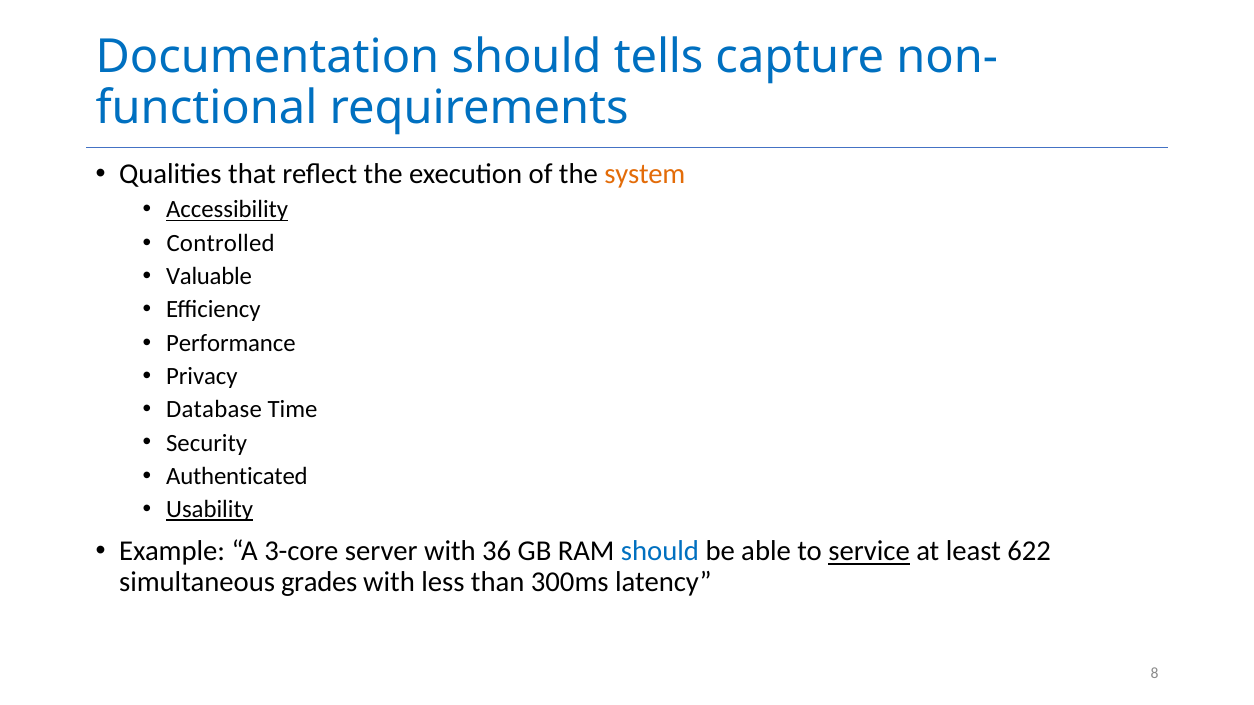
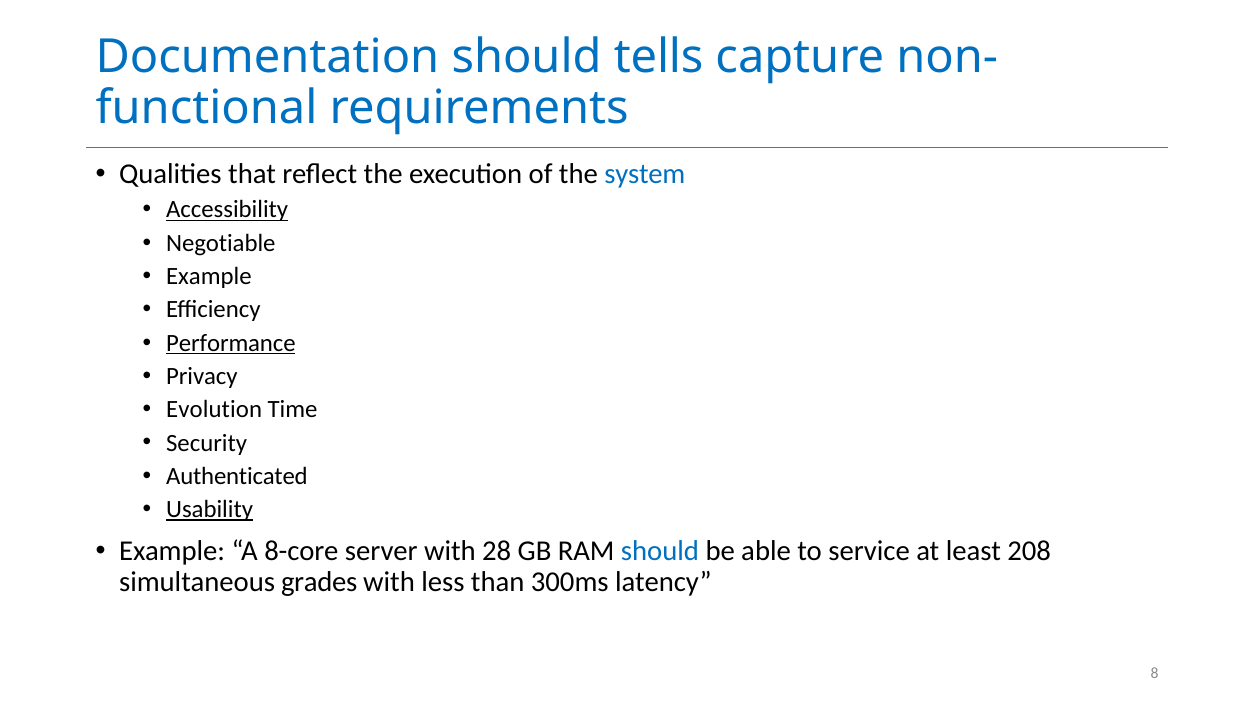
system colour: orange -> blue
Controlled: Controlled -> Negotiable
Valuable at (209, 276): Valuable -> Example
Performance underline: none -> present
Database: Database -> Evolution
3-core: 3-core -> 8-core
36: 36 -> 28
service underline: present -> none
622: 622 -> 208
